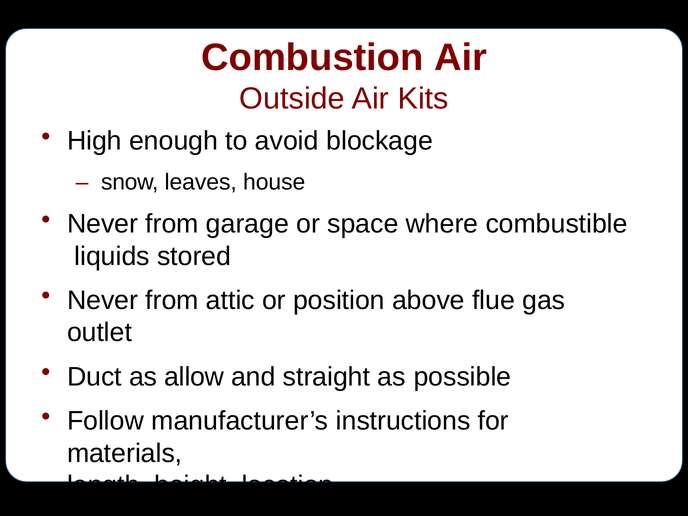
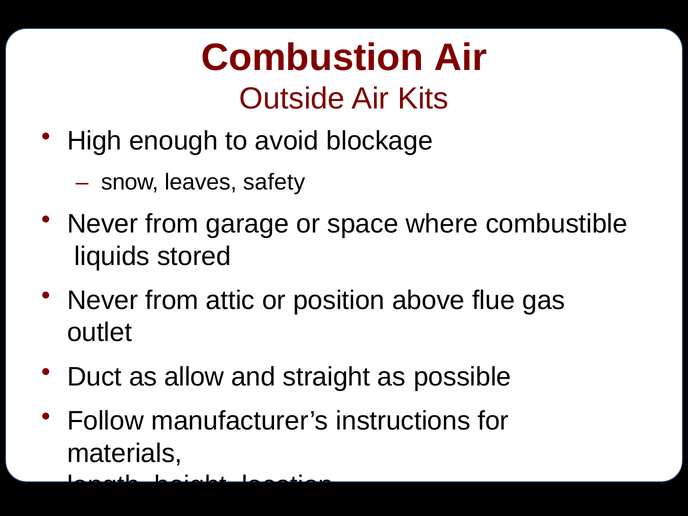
house: house -> safety
